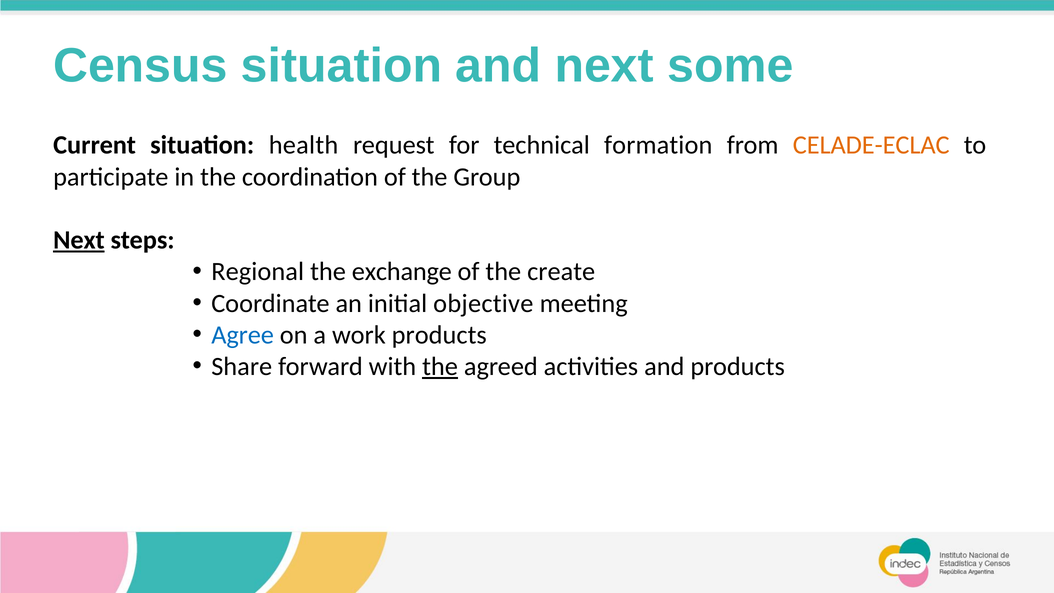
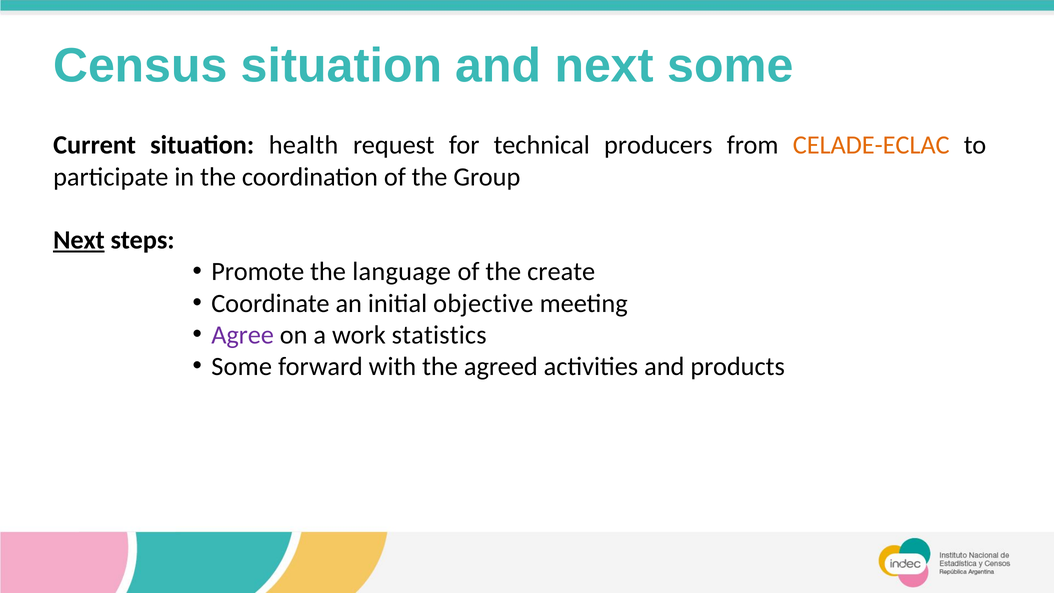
formation: formation -> producers
Regional: Regional -> Promote
exchange: exchange -> language
Agree colour: blue -> purple
work products: products -> statistics
Share at (242, 367): Share -> Some
the at (440, 367) underline: present -> none
